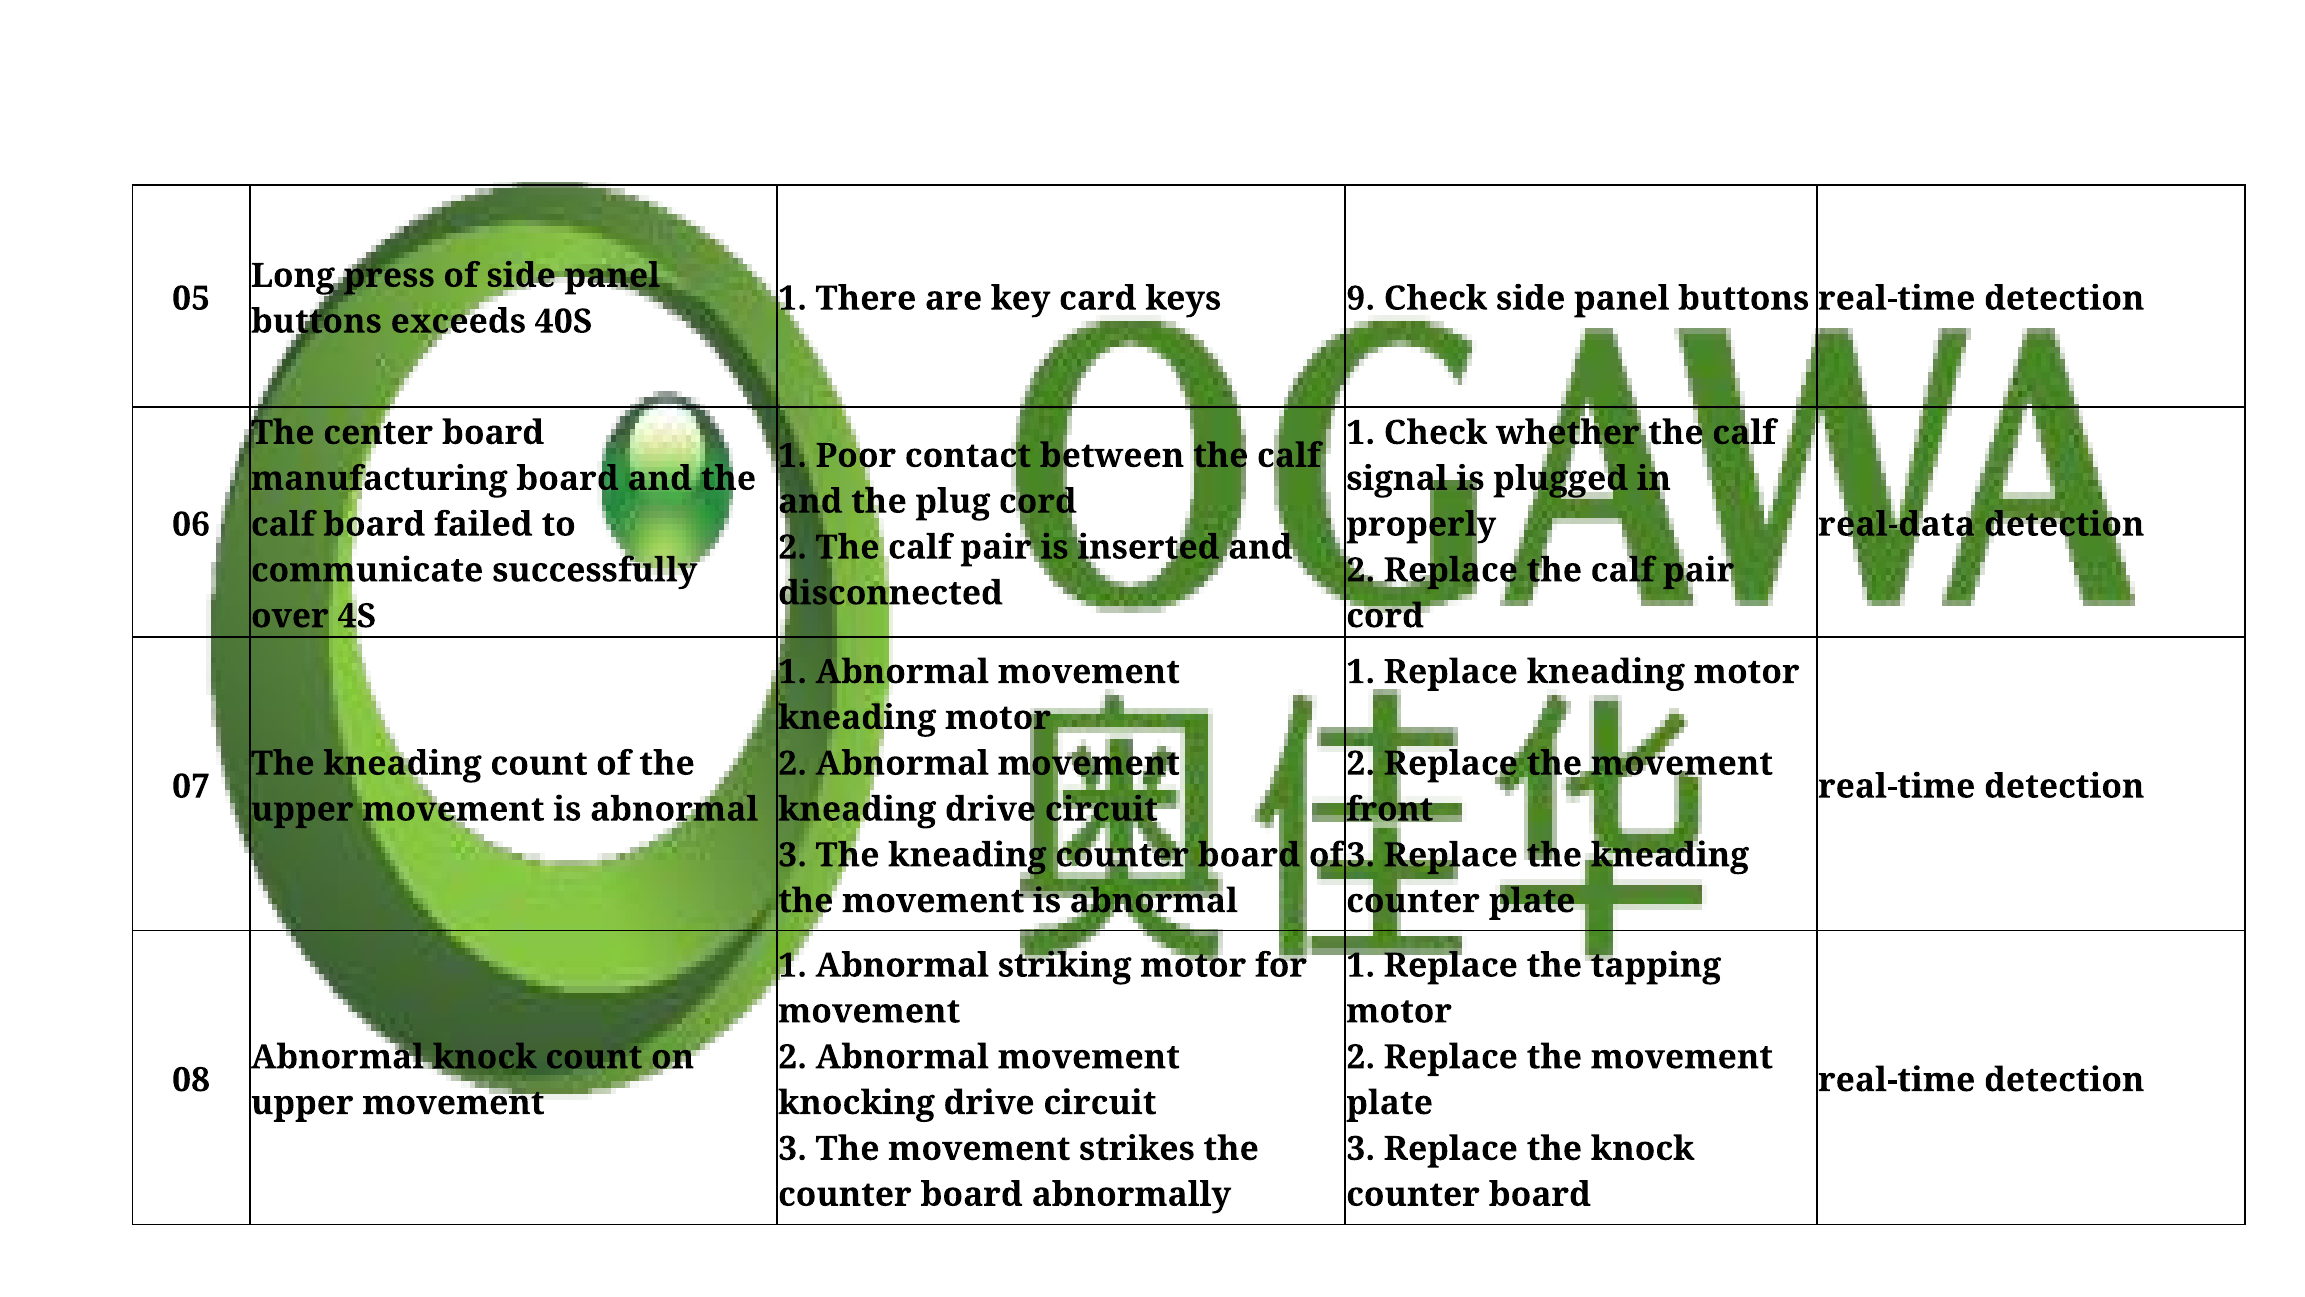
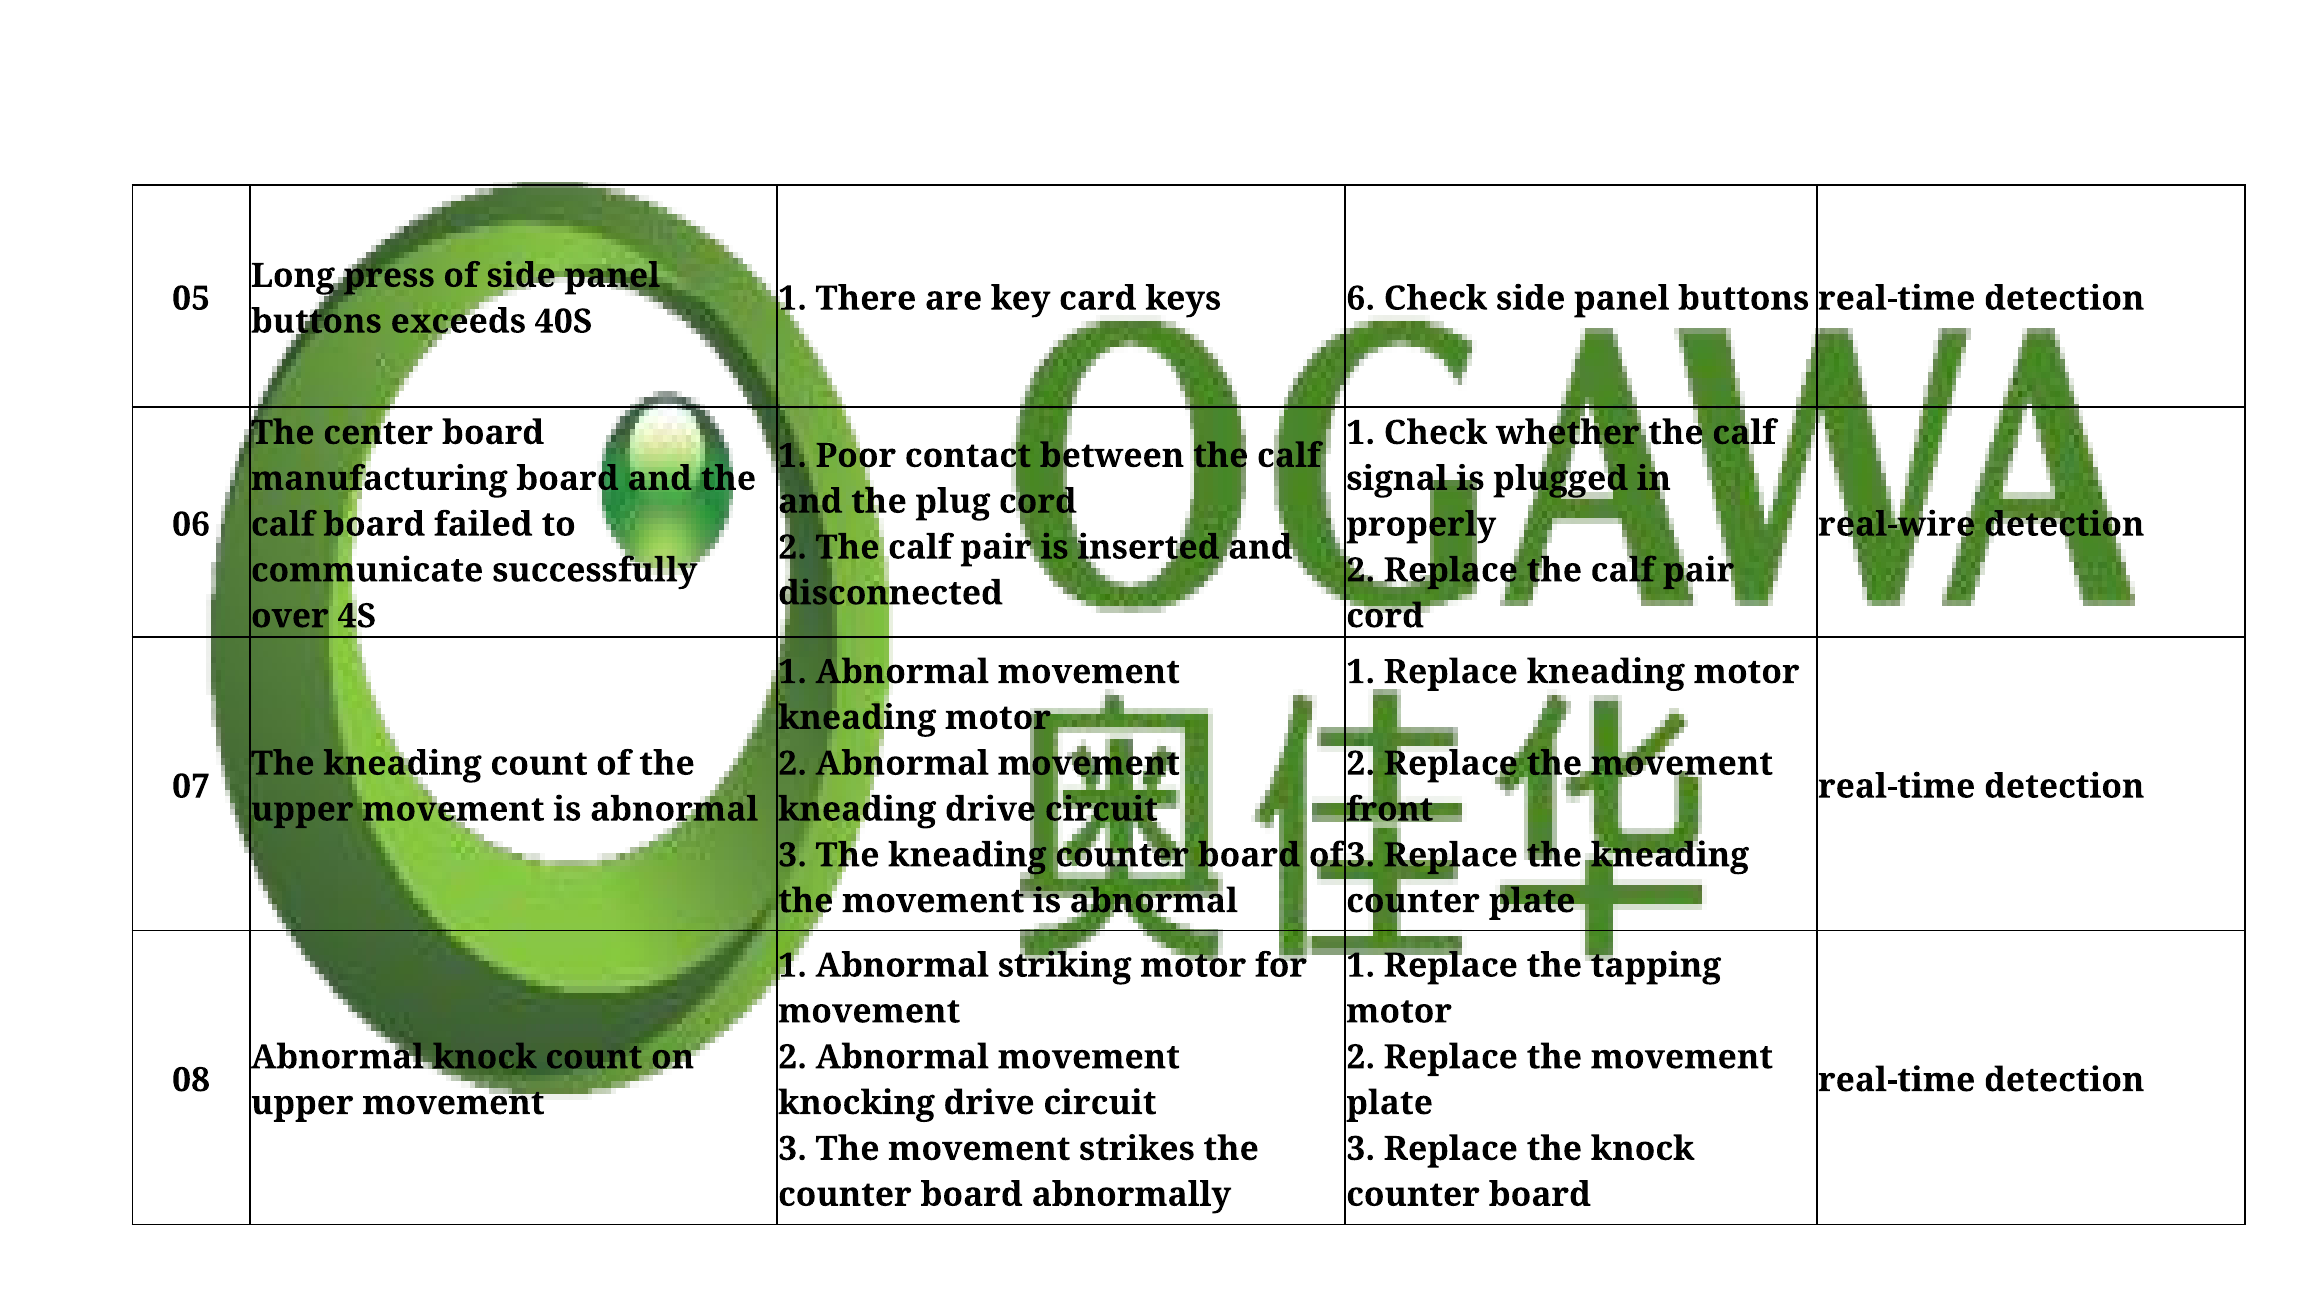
9: 9 -> 6
real-data: real-data -> real-wire
